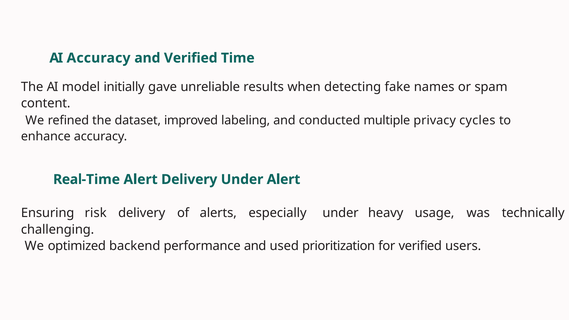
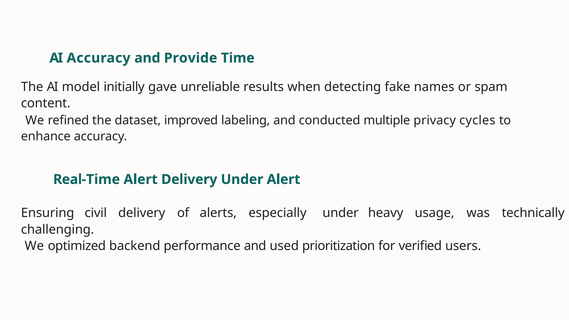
and Verified: Verified -> Provide
risk: risk -> civil
